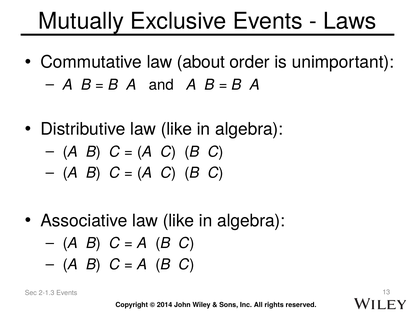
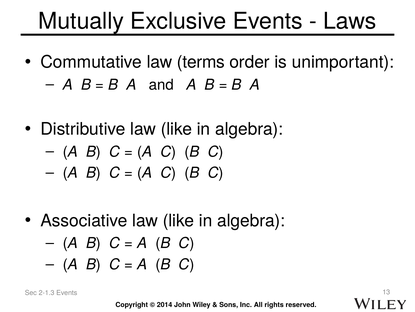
about: about -> terms
